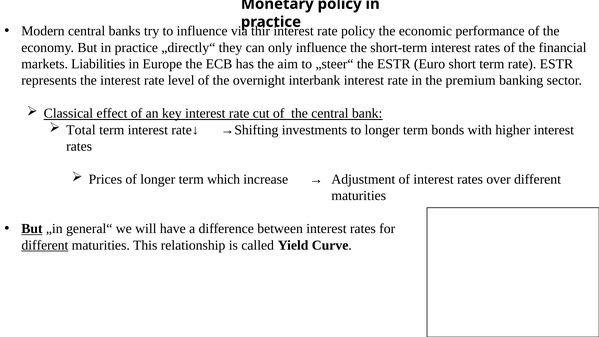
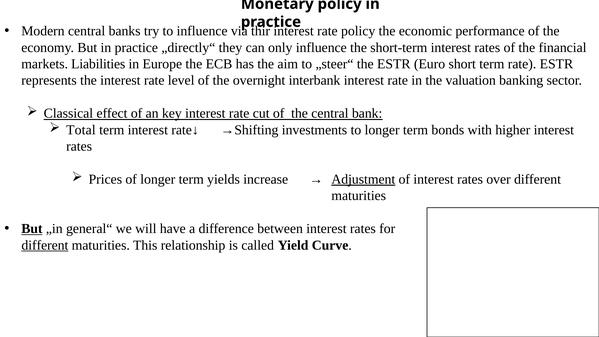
premium: premium -> valuation
which: which -> yields
Adjustment underline: none -> present
